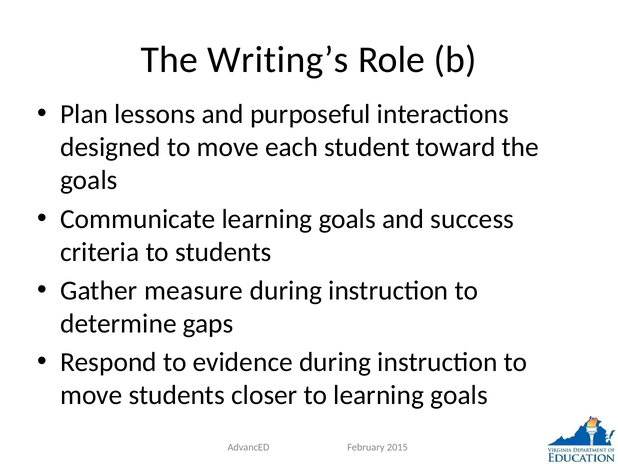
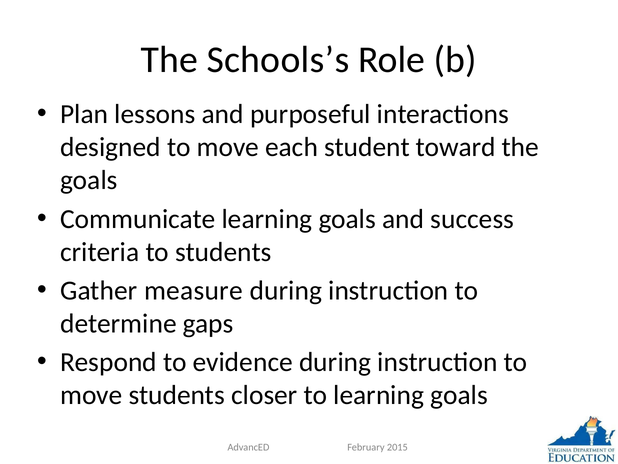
Writing’s: Writing’s -> Schools’s
